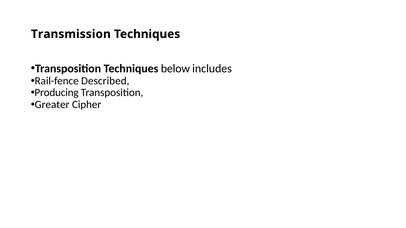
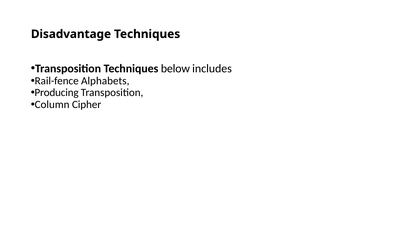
Transmission: Transmission -> Disadvantage
Described: Described -> Alphabets
Greater: Greater -> Column
